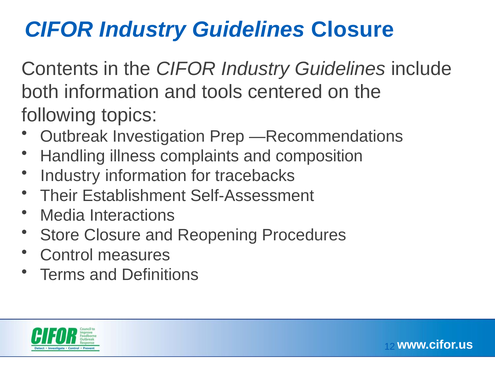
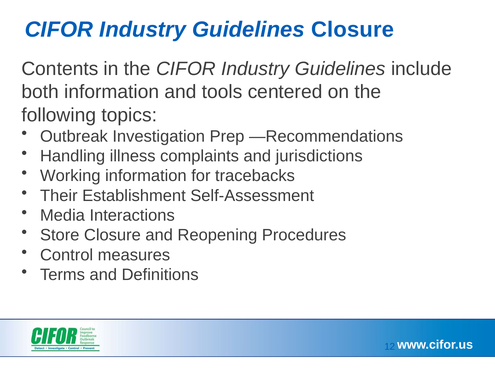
composition: composition -> jurisdictions
Industry at (70, 176): Industry -> Working
